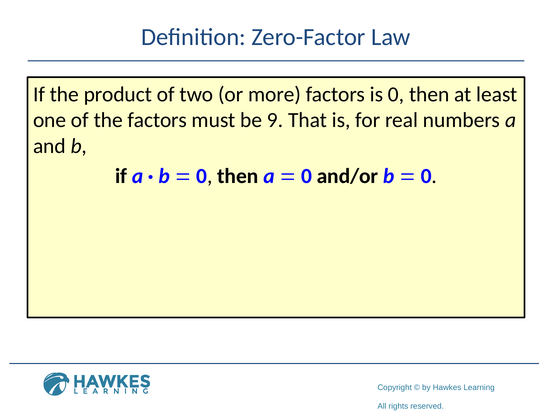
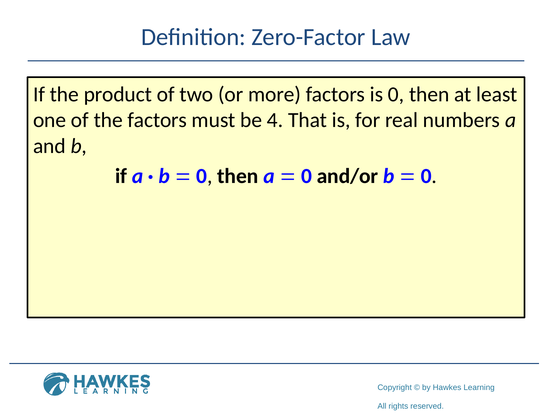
9: 9 -> 4
